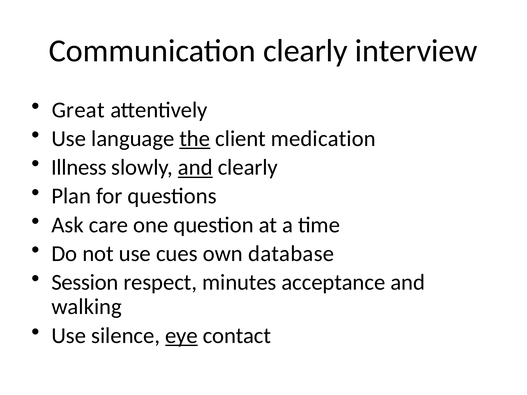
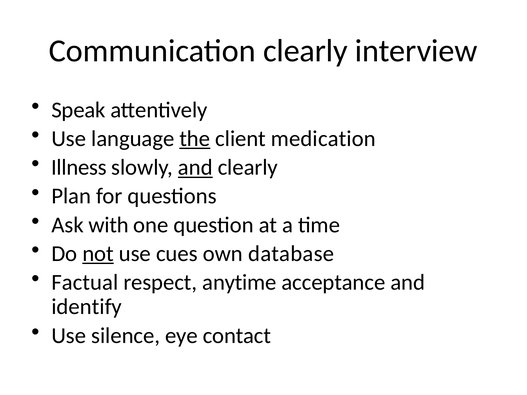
Great: Great -> Speak
care: care -> with
not underline: none -> present
Session: Session -> Factual
minutes: minutes -> anytime
walking: walking -> identify
eye underline: present -> none
